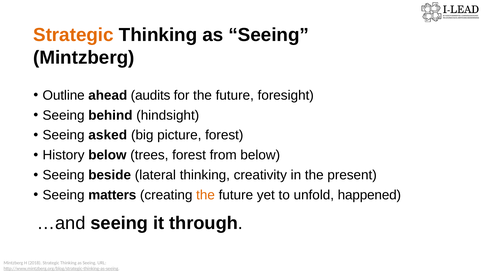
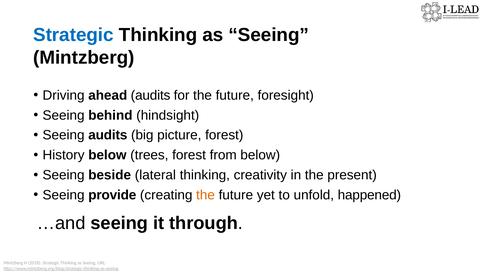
Strategic at (73, 35) colour: orange -> blue
Outline: Outline -> Driving
Seeing asked: asked -> audits
matters: matters -> provide
